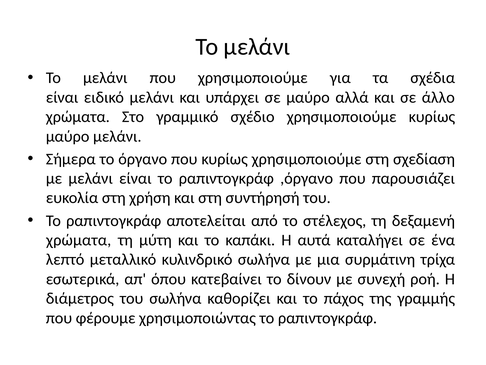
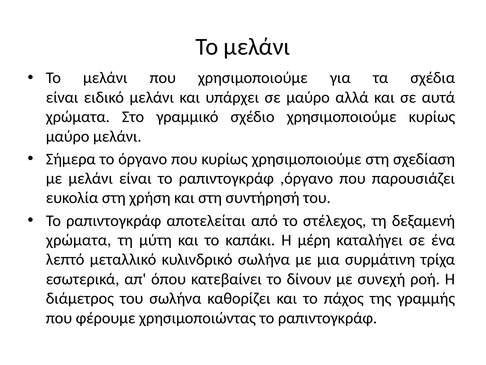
άλλο: άλλο -> αυτά
αυτά: αυτά -> μέρη
